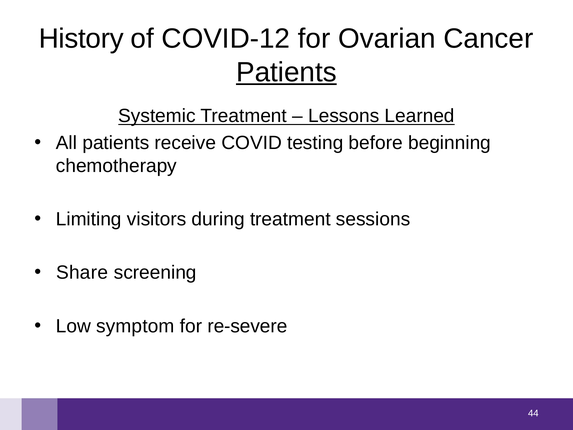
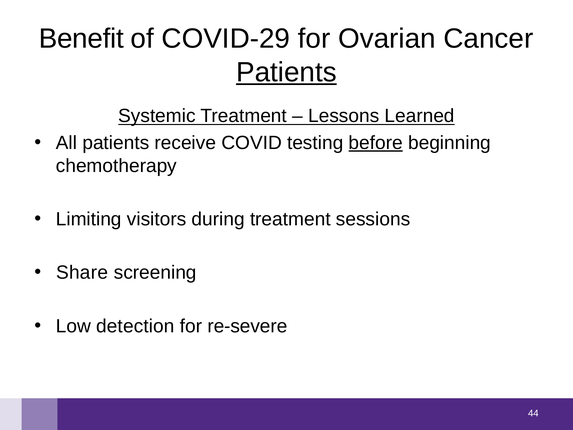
History: History -> Benefit
COVID-12: COVID-12 -> COVID-29
before underline: none -> present
symptom: symptom -> detection
